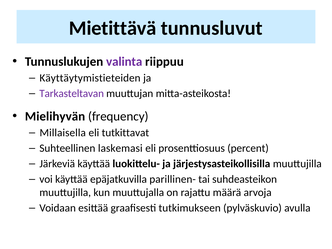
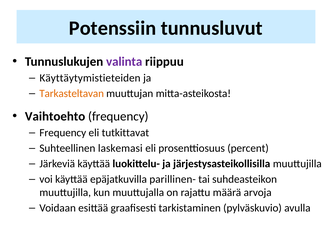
Mietittävä: Mietittävä -> Potenssiin
Tarkasteltavan colour: purple -> orange
Mielihyvän: Mielihyvän -> Vaihtoehto
Millaisella at (63, 133): Millaisella -> Frequency
tutkimukseen: tutkimukseen -> tarkistaminen
